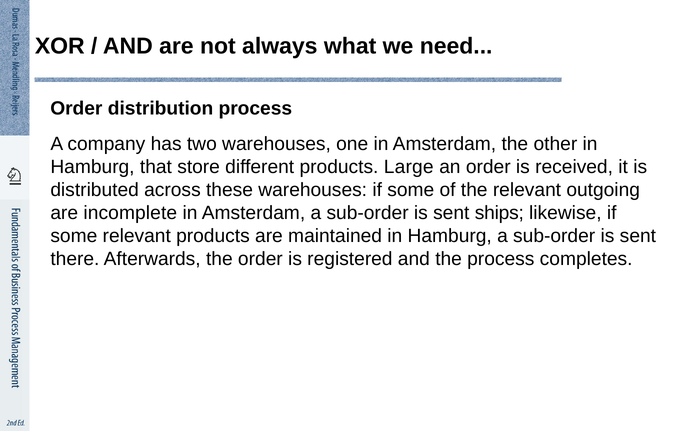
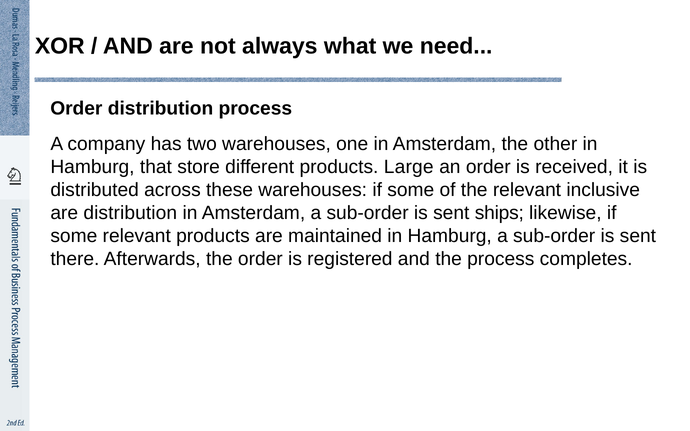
outgoing: outgoing -> inclusive
are incomplete: incomplete -> distribution
